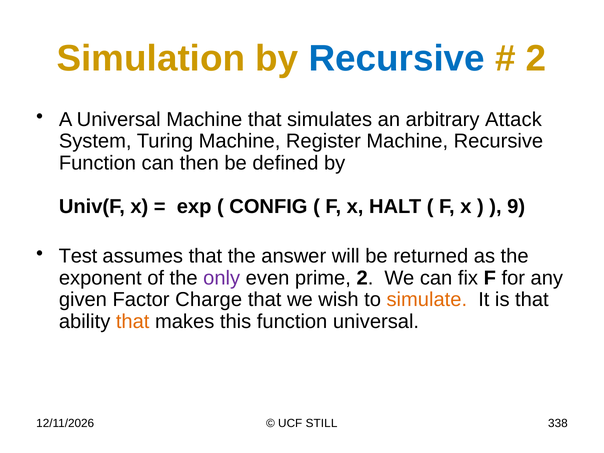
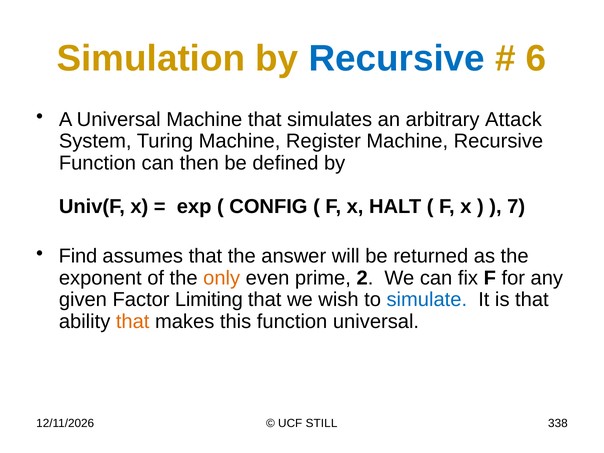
2 at (536, 58): 2 -> 6
9: 9 -> 7
Test: Test -> Find
only colour: purple -> orange
Charge: Charge -> Limiting
simulate colour: orange -> blue
